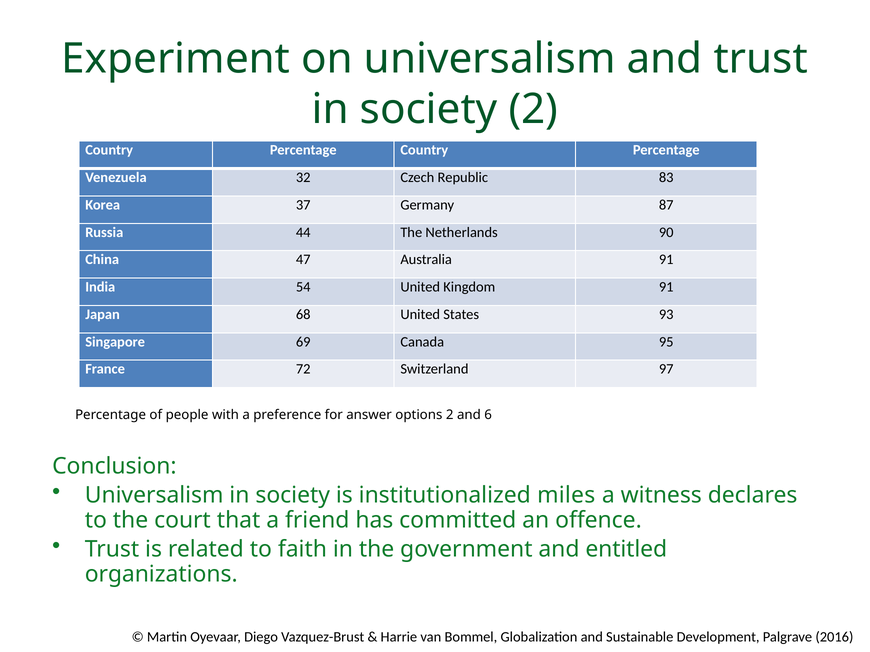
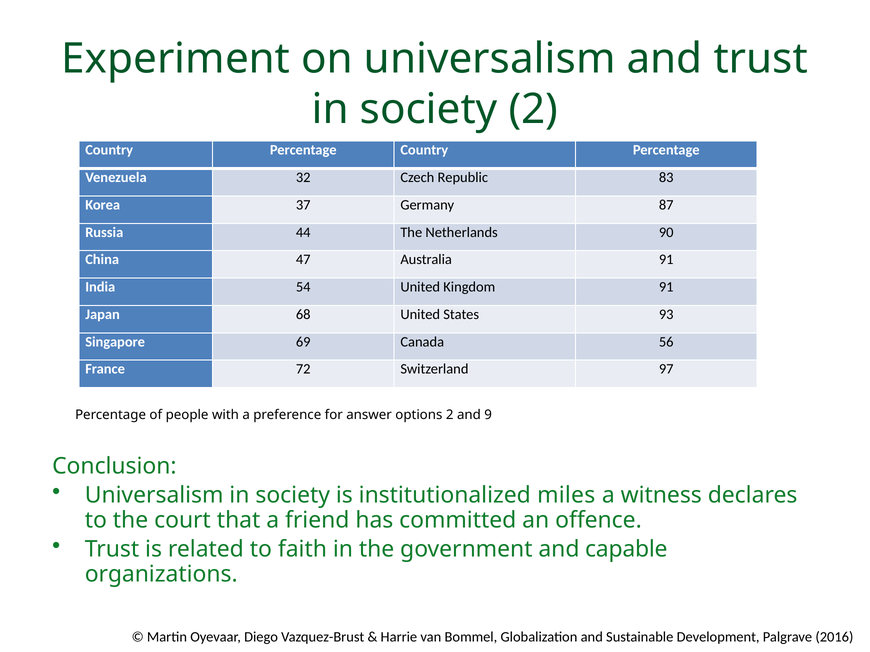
95: 95 -> 56
6: 6 -> 9
entitled: entitled -> capable
